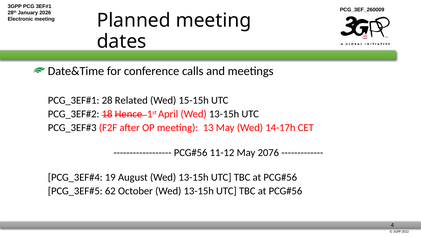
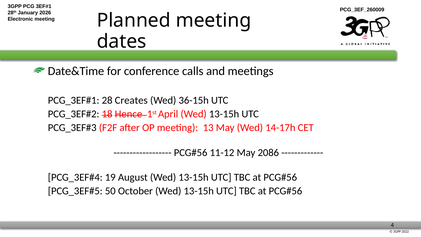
Related: Related -> Creates
15-15h: 15-15h -> 36-15h
2076: 2076 -> 2086
62: 62 -> 50
